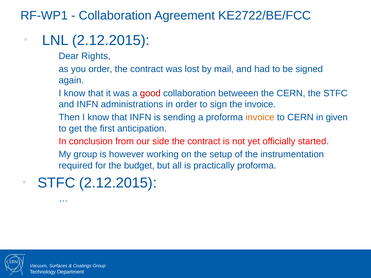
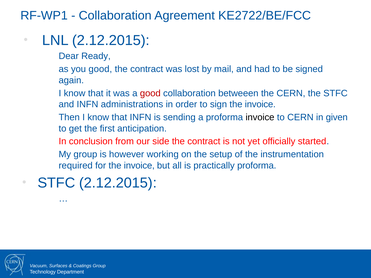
Rights: Rights -> Ready
you order: order -> good
invoice at (260, 117) colour: orange -> black
for the budget: budget -> invoice
